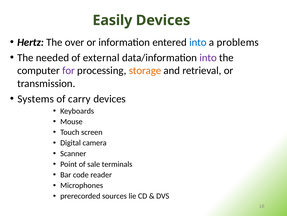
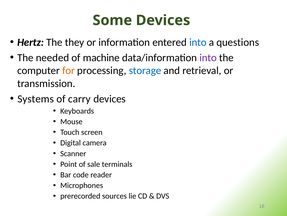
Easily: Easily -> Some
over: over -> they
problems: problems -> questions
external: external -> machine
for colour: purple -> orange
storage colour: orange -> blue
